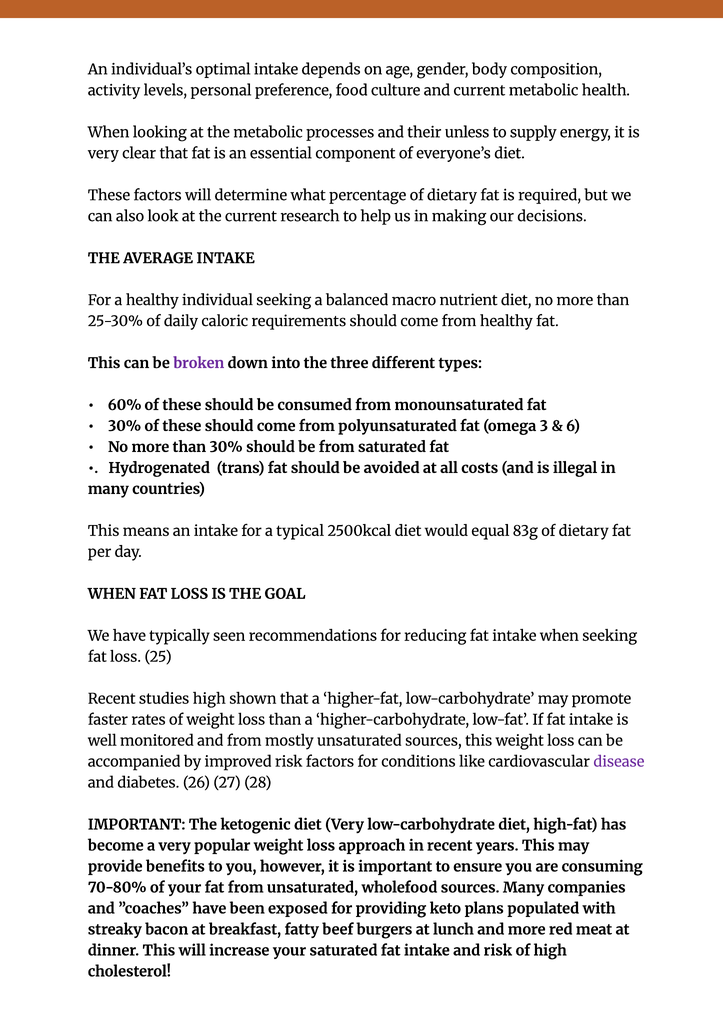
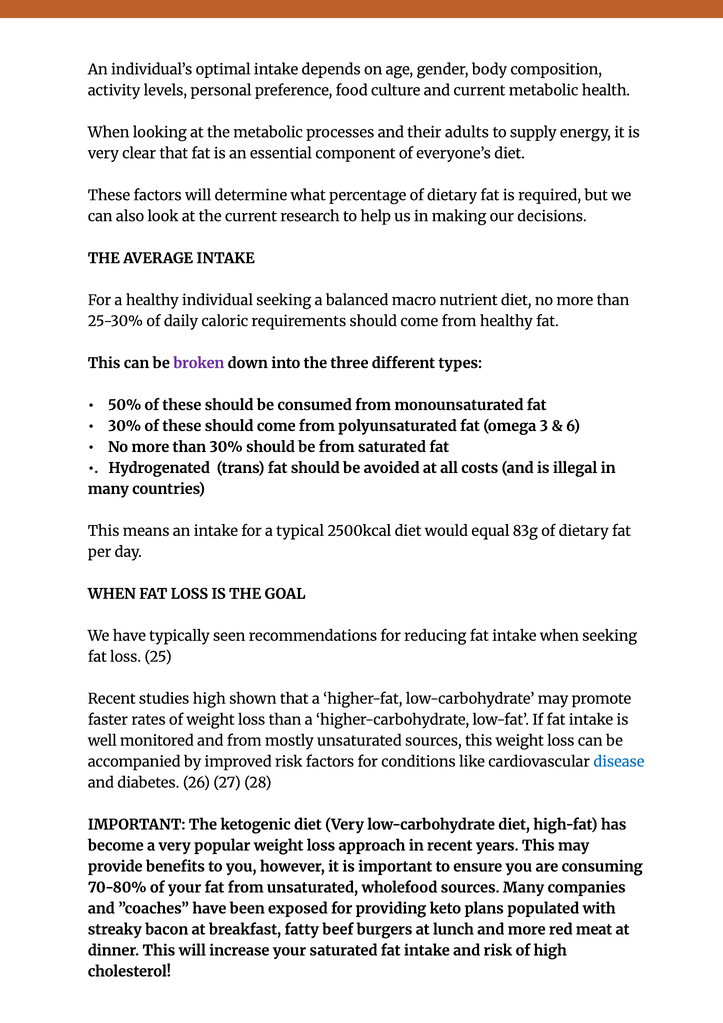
unless: unless -> adults
60%: 60% -> 50%
disease colour: purple -> blue
